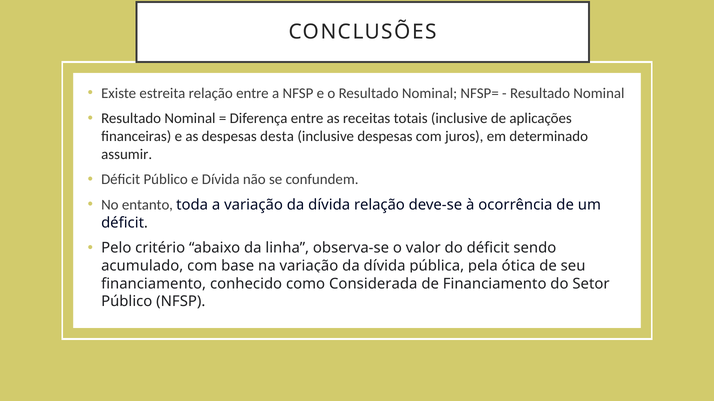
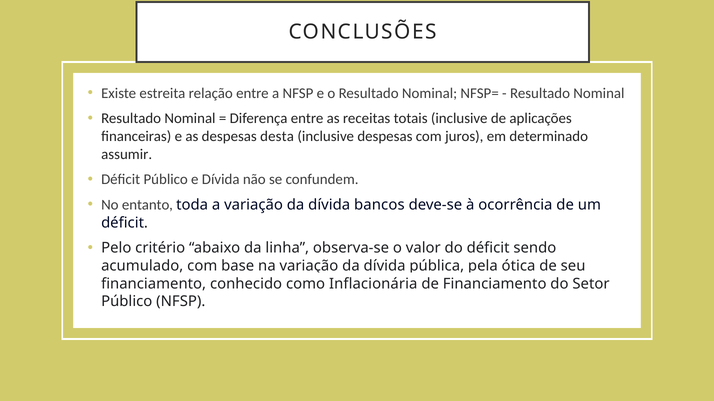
dívida relação: relação -> bancos
Considerada: Considerada -> Inflacionária
